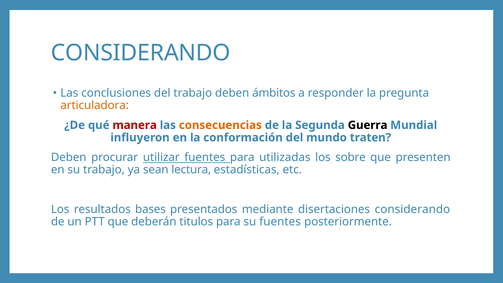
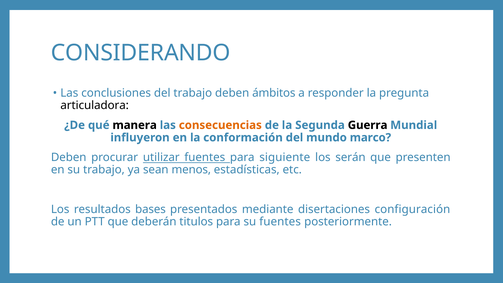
articuladora colour: orange -> black
manera colour: red -> black
traten: traten -> marco
utilizadas: utilizadas -> siguiente
sobre: sobre -> serán
lectura: lectura -> menos
disertaciones considerando: considerando -> configuración
